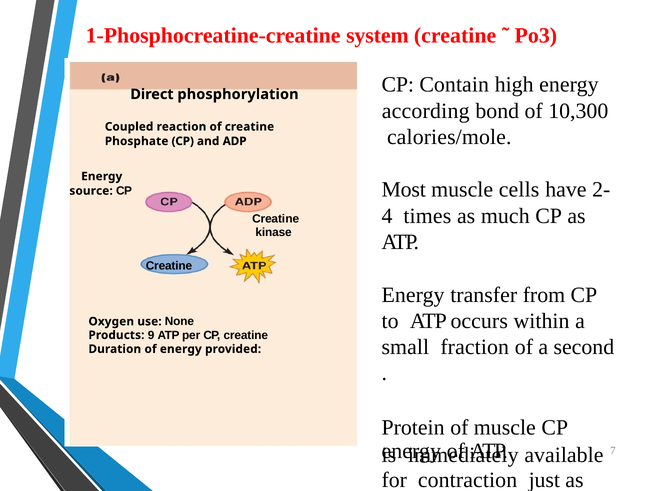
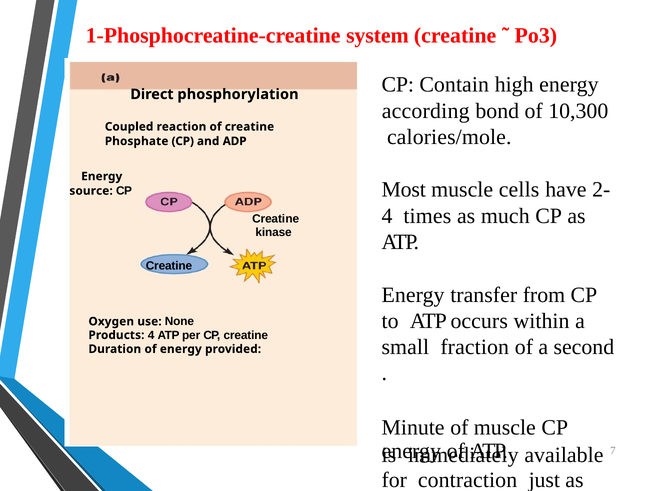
Products 9: 9 -> 4
Protein: Protein -> Minute
